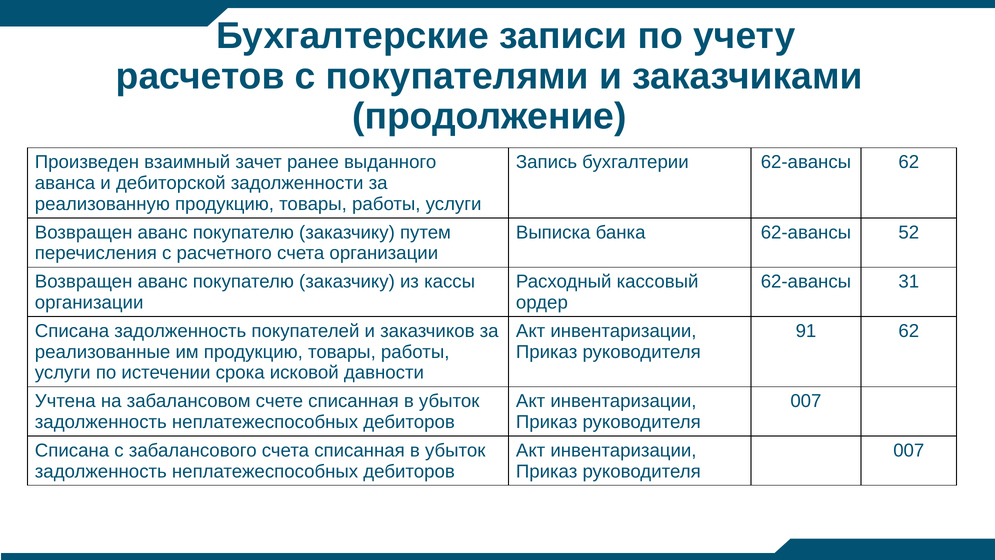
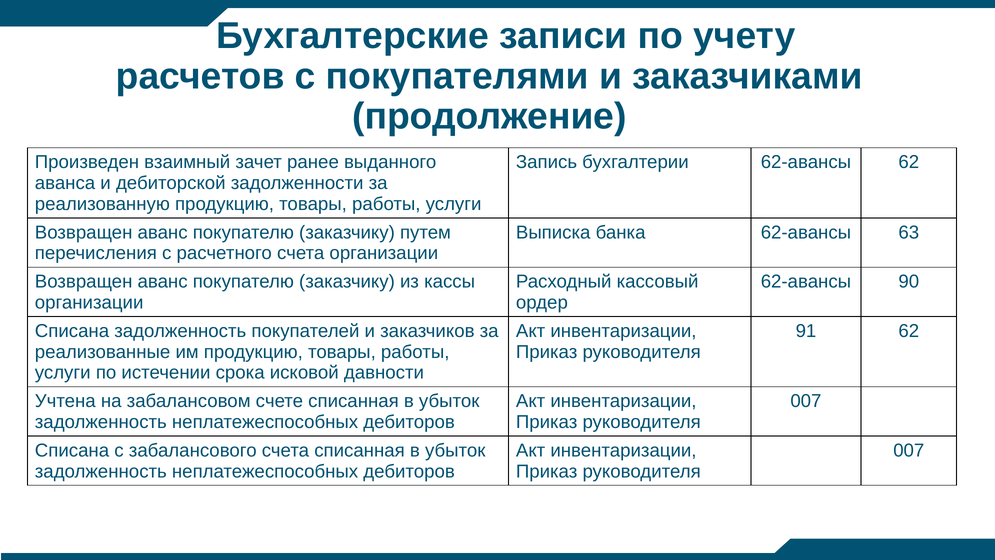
52: 52 -> 63
31: 31 -> 90
